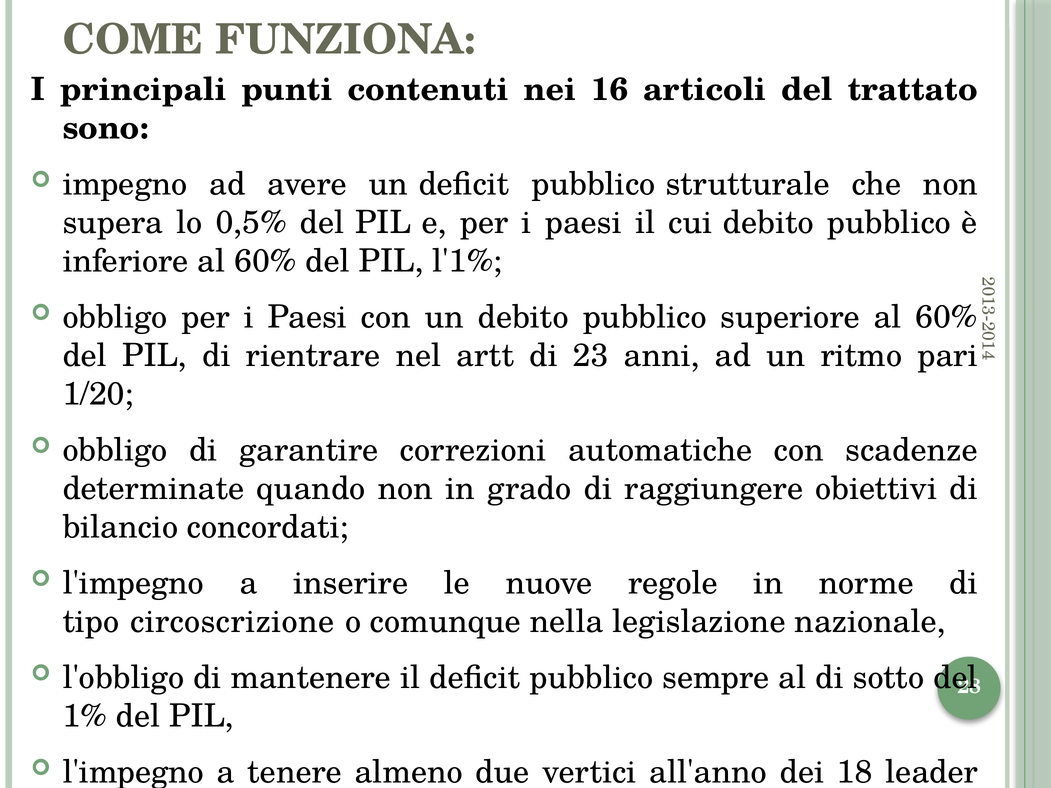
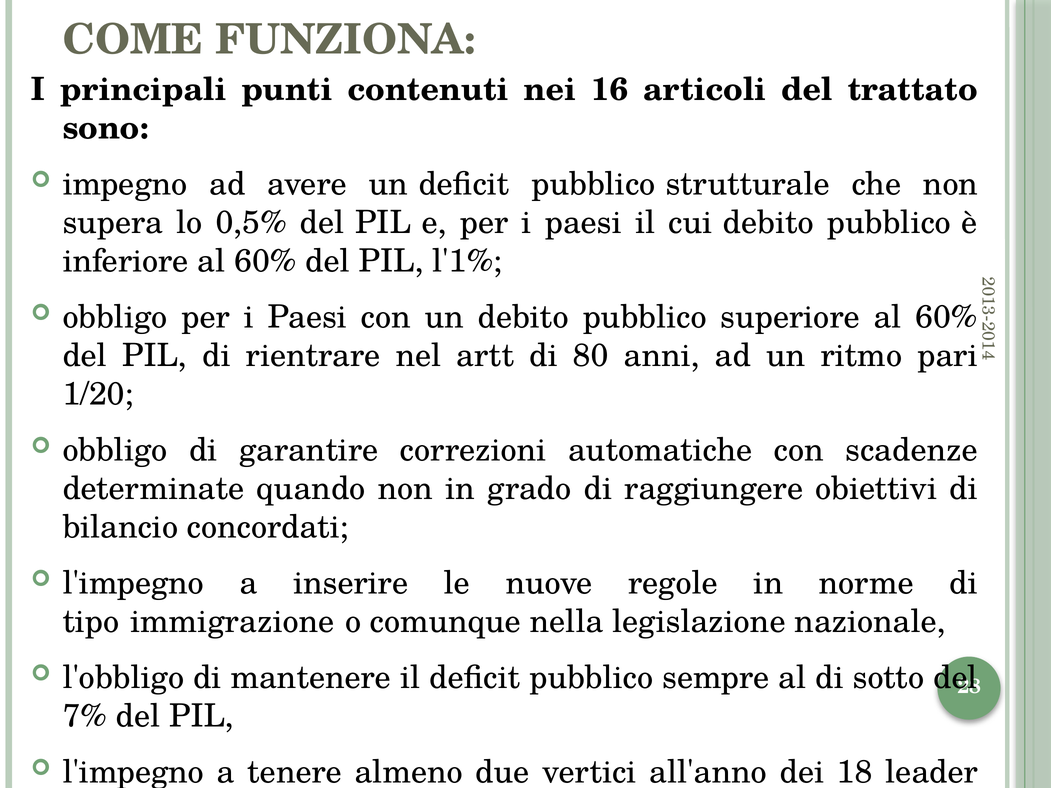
23: 23 -> 80
circoscrizione: circoscrizione -> immigrazione
1%: 1% -> 7%
